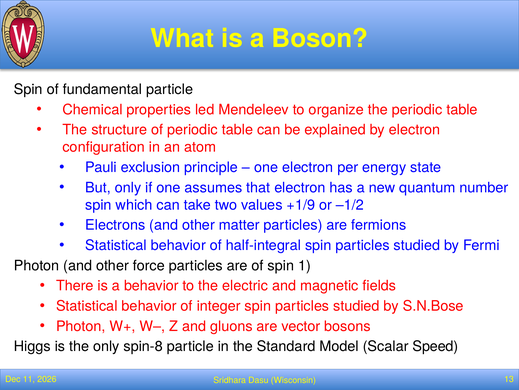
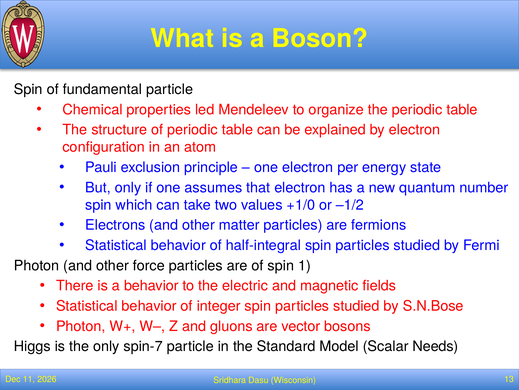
+1/9: +1/9 -> +1/0
spin-8: spin-8 -> spin-7
Speed: Speed -> Needs
